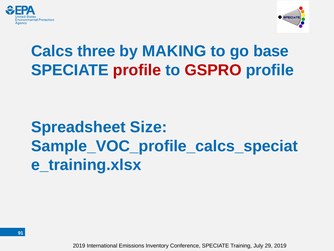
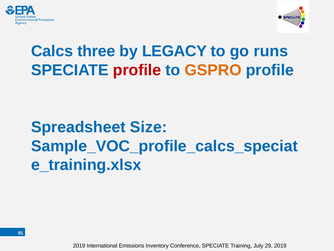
MAKING: MAKING -> LEGACY
base: base -> runs
GSPRO colour: red -> orange
